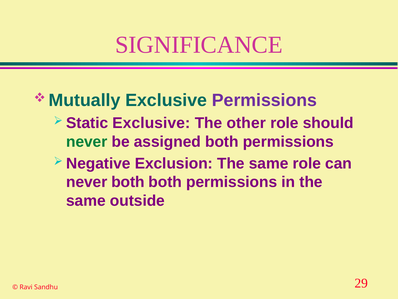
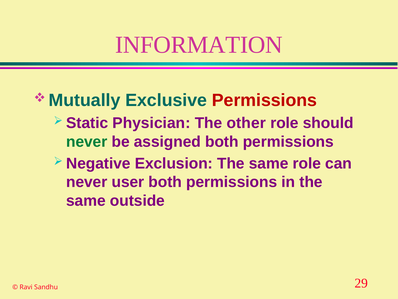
SIGNIFICANCE: SIGNIFICANCE -> INFORMATION
Permissions at (264, 100) colour: purple -> red
Static Exclusive: Exclusive -> Physician
never both: both -> user
